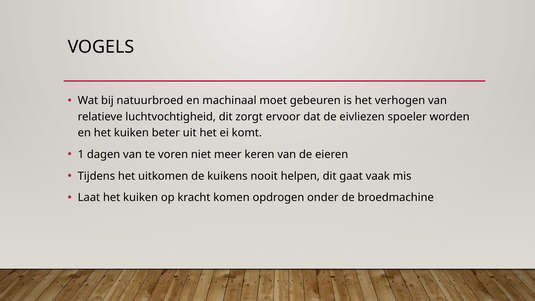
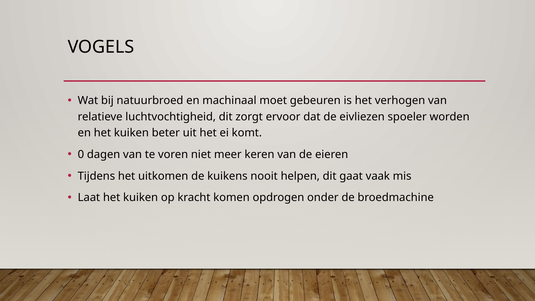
1: 1 -> 0
